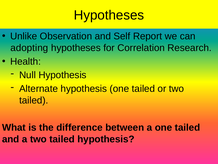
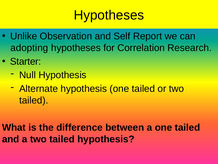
Health: Health -> Starter
